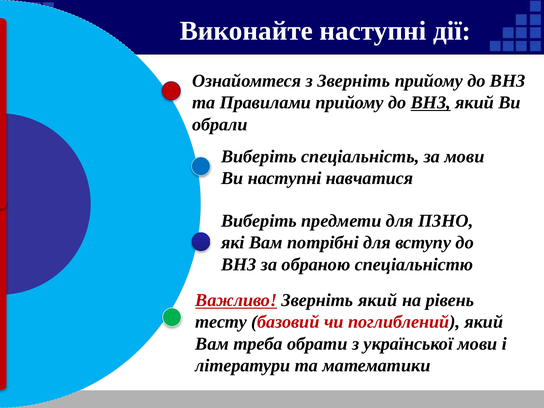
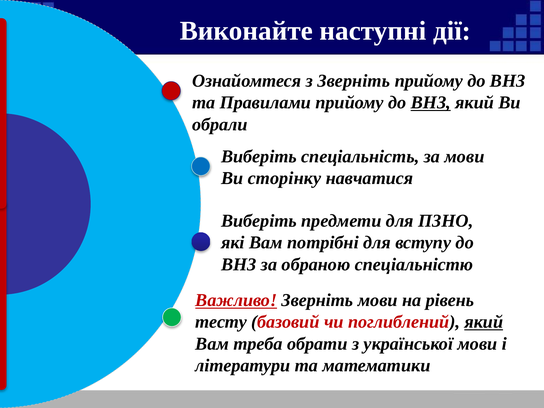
Ви наступні: наступні -> сторінку
Зверніть який: який -> мови
який at (484, 322) underline: none -> present
